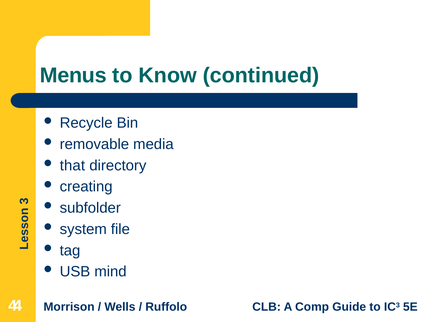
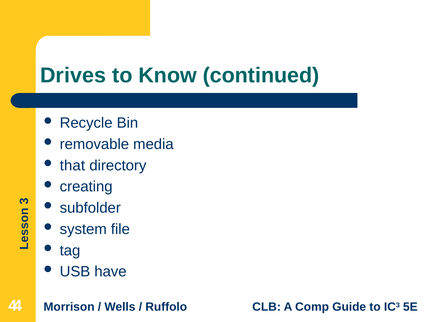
Menus: Menus -> Drives
mind: mind -> have
